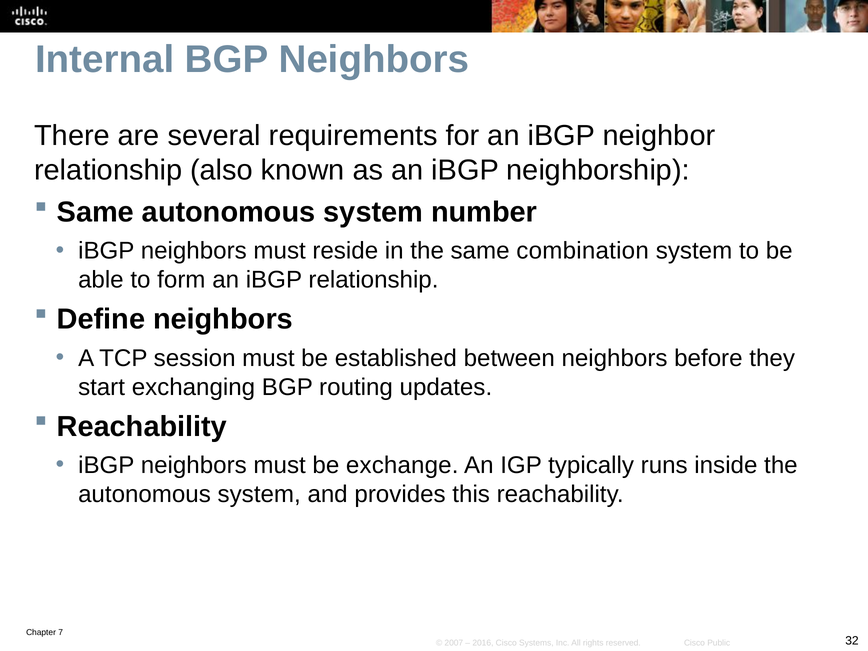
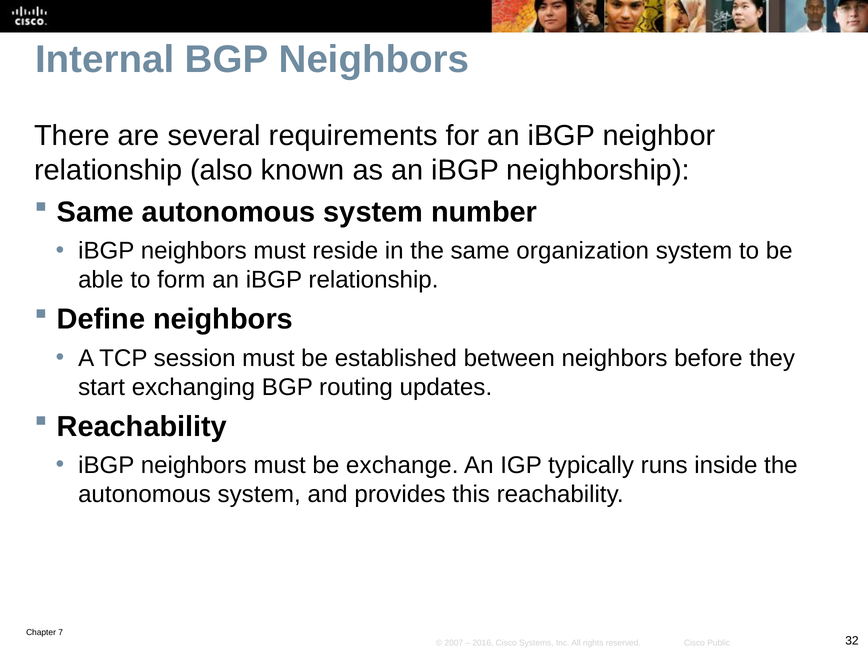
combination: combination -> organization
